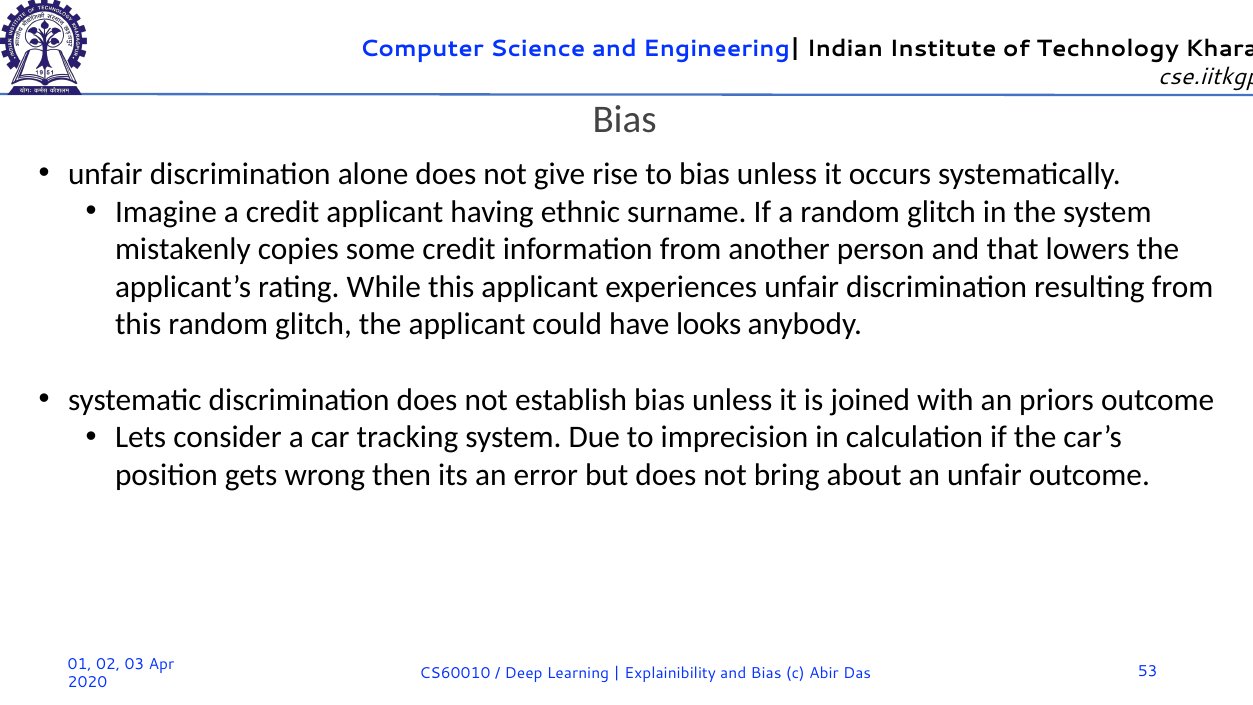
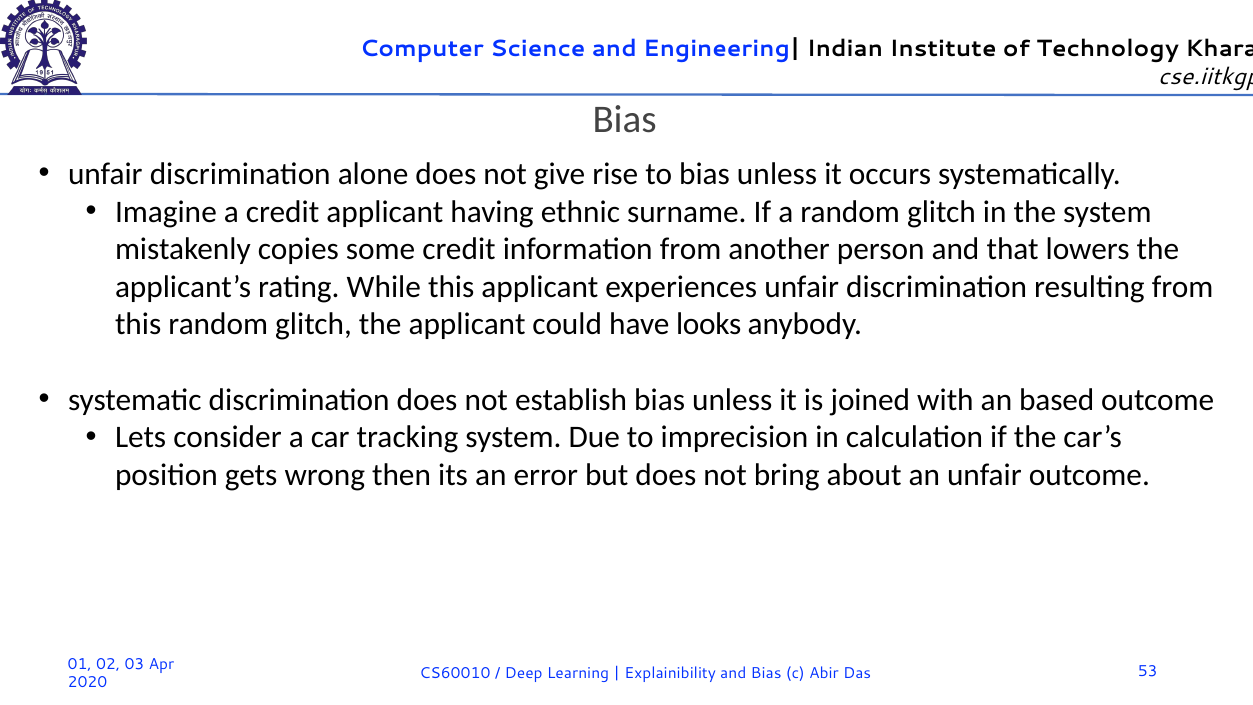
priors: priors -> based
